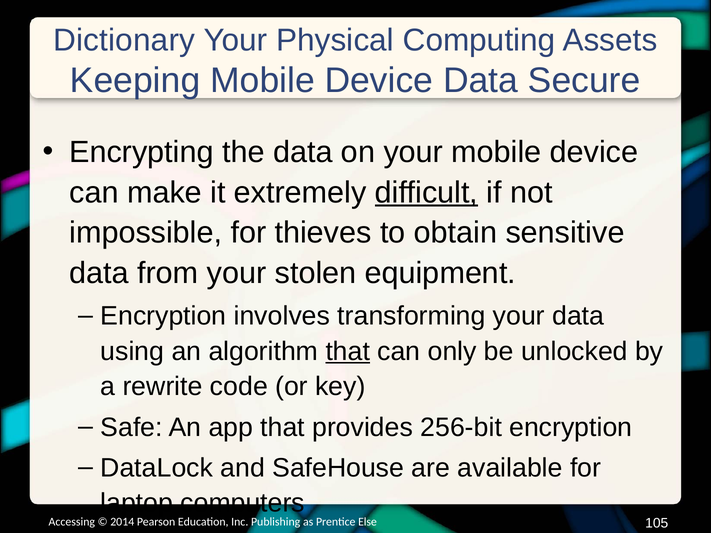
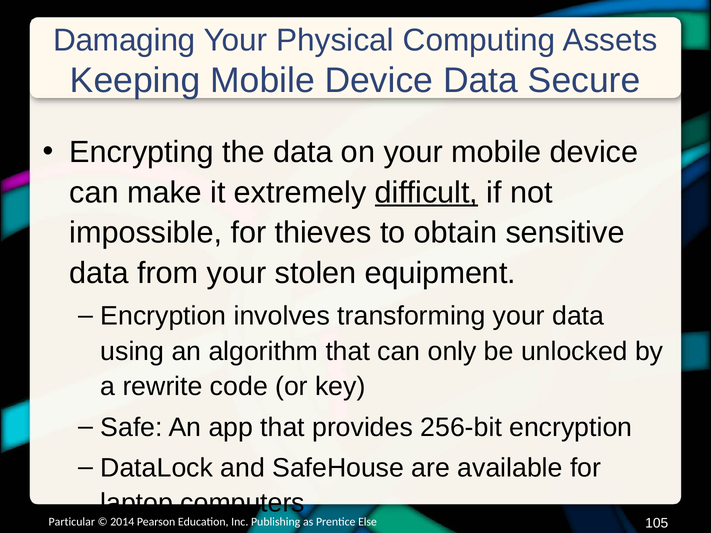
Dictionary: Dictionary -> Damaging
that at (348, 351) underline: present -> none
Accessing: Accessing -> Particular
